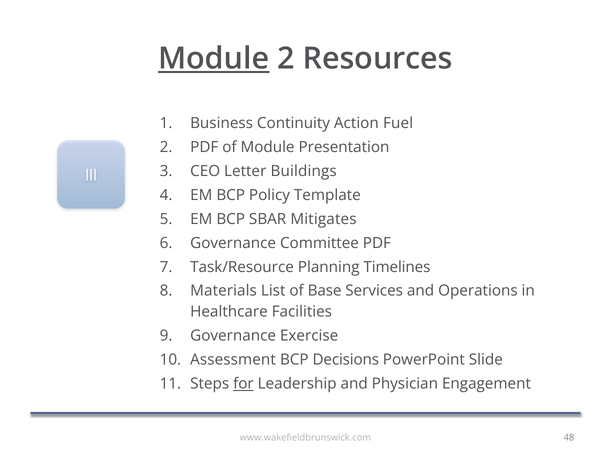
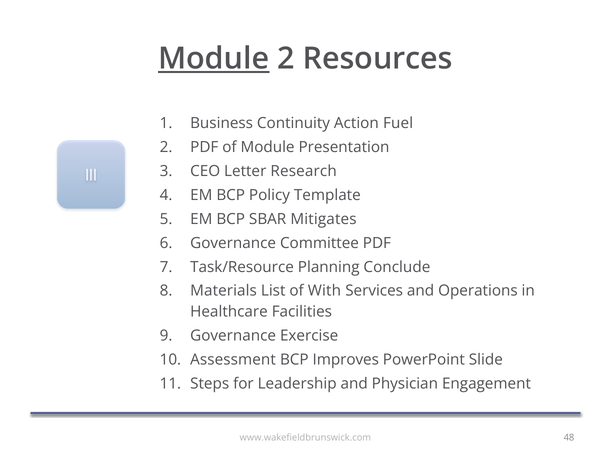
Buildings: Buildings -> Research
Timelines: Timelines -> Conclude
Base: Base -> With
Decisions: Decisions -> Improves
for underline: present -> none
